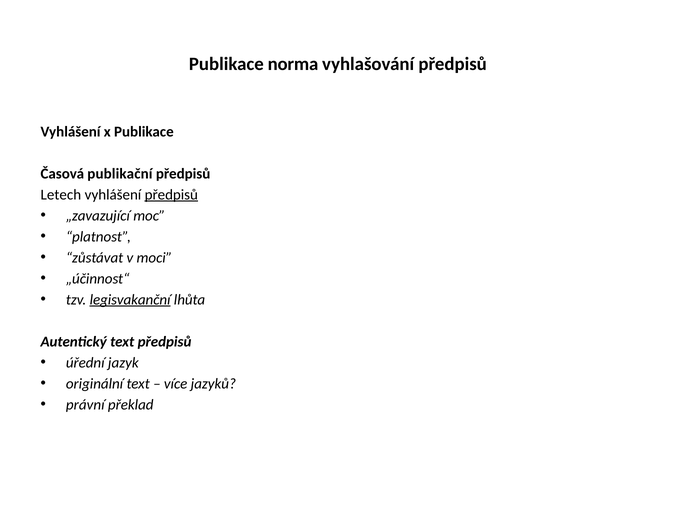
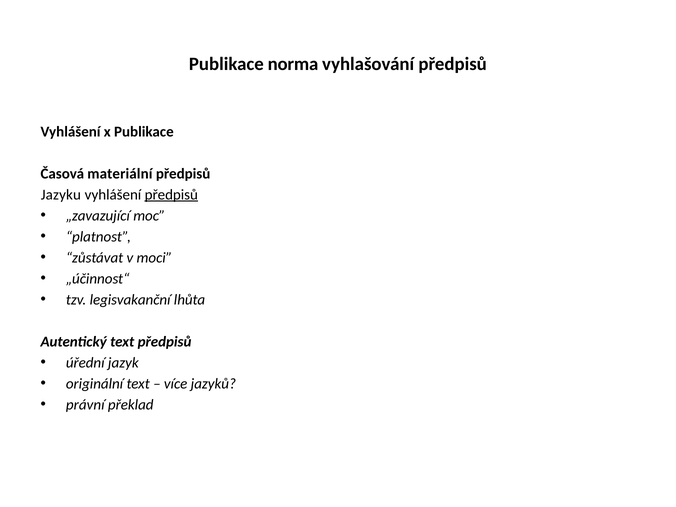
publikační: publikační -> materiální
Letech: Letech -> Jazyku
legisvakanční underline: present -> none
